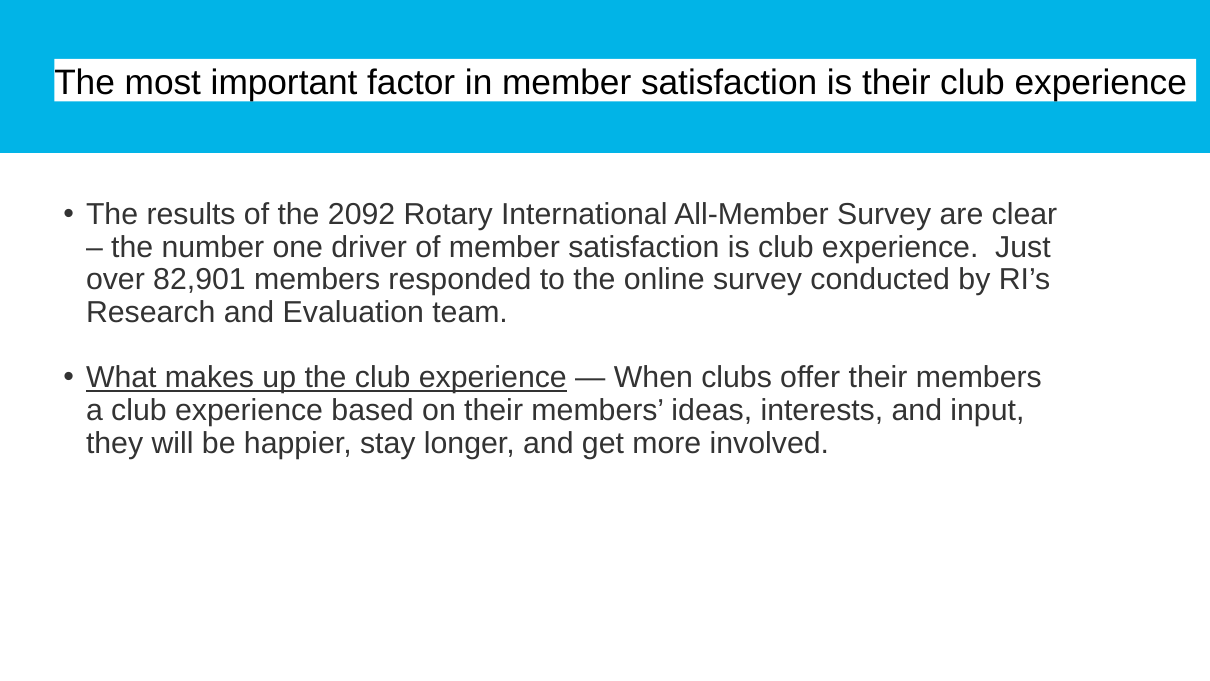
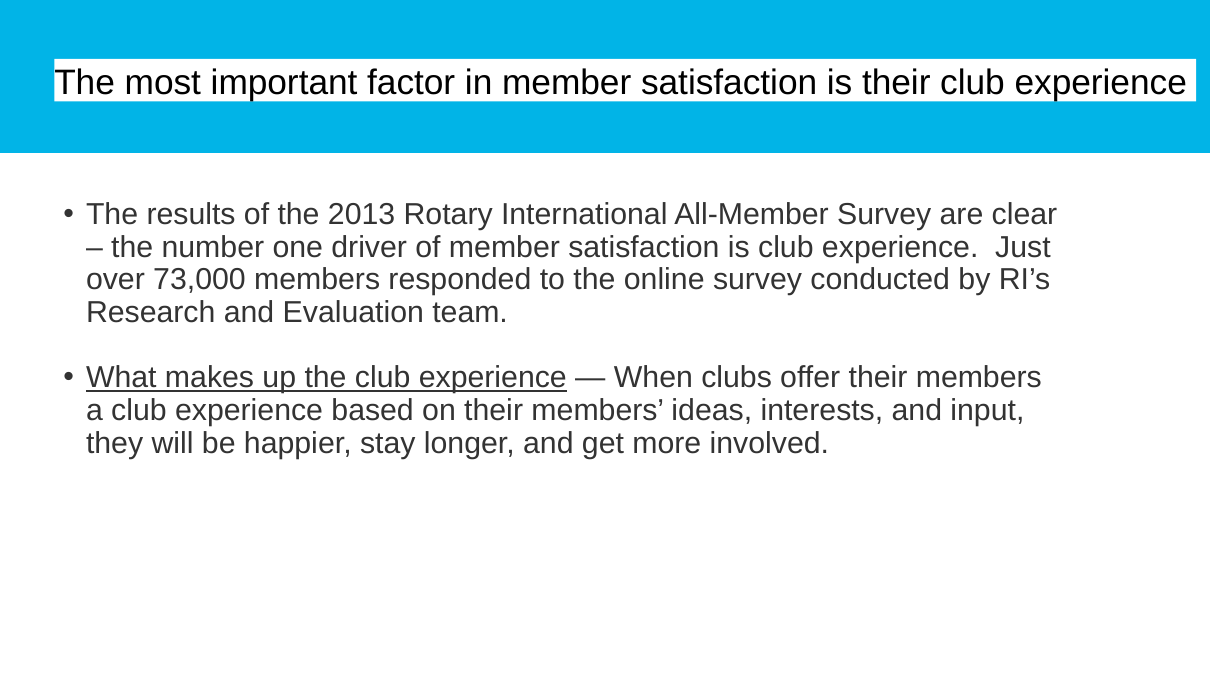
2092: 2092 -> 2013
82,901: 82,901 -> 73,000
